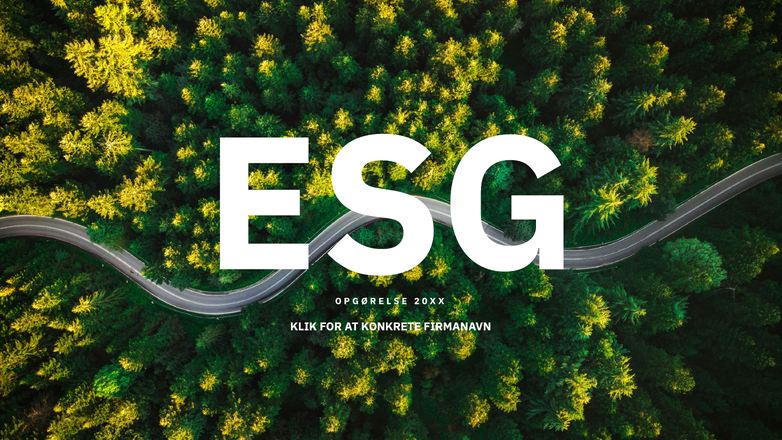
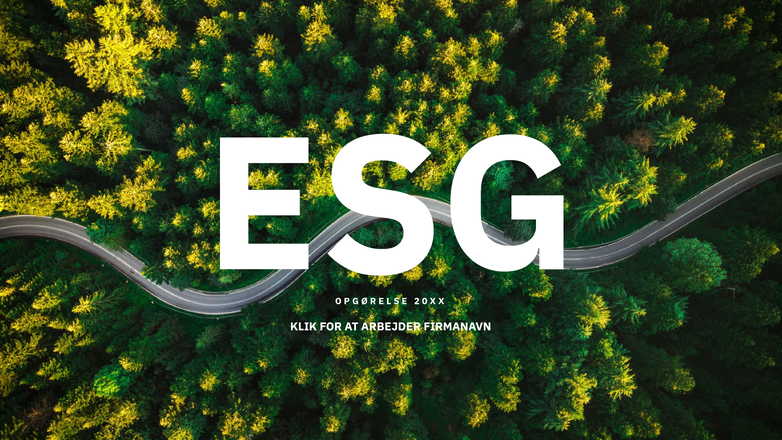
KONKRETE: KONKRETE -> ARBEJDER
